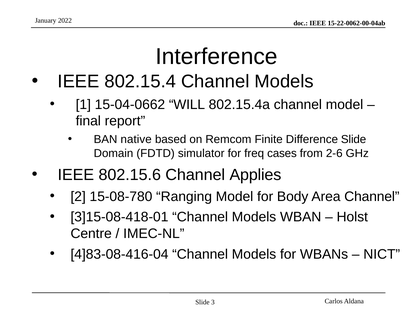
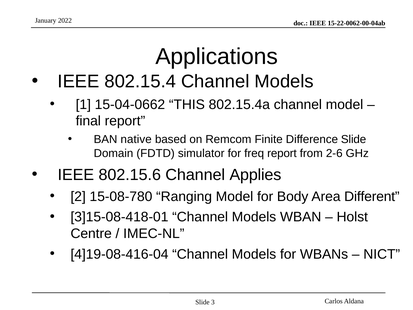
Interference: Interference -> Applications
WILL: WILL -> THIS
freq cases: cases -> report
Area Channel: Channel -> Different
4]83-08-416-04: 4]83-08-416-04 -> 4]19-08-416-04
